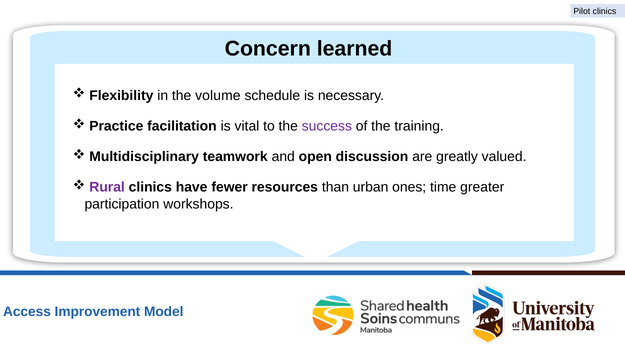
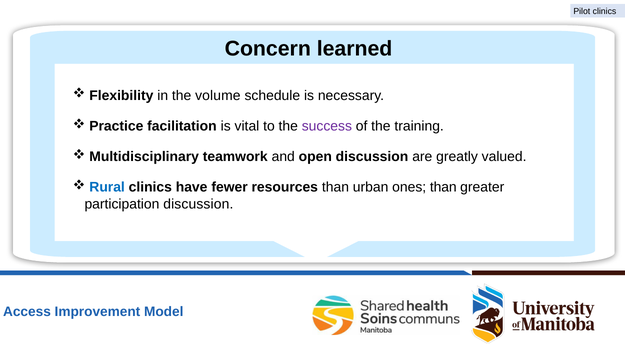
Rural colour: purple -> blue
ones time: time -> than
participation workshops: workshops -> discussion
